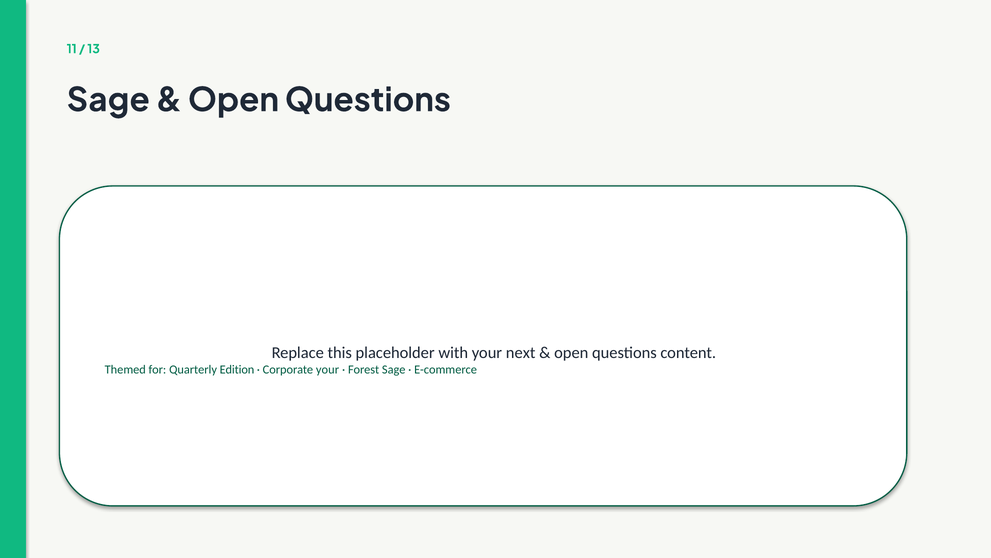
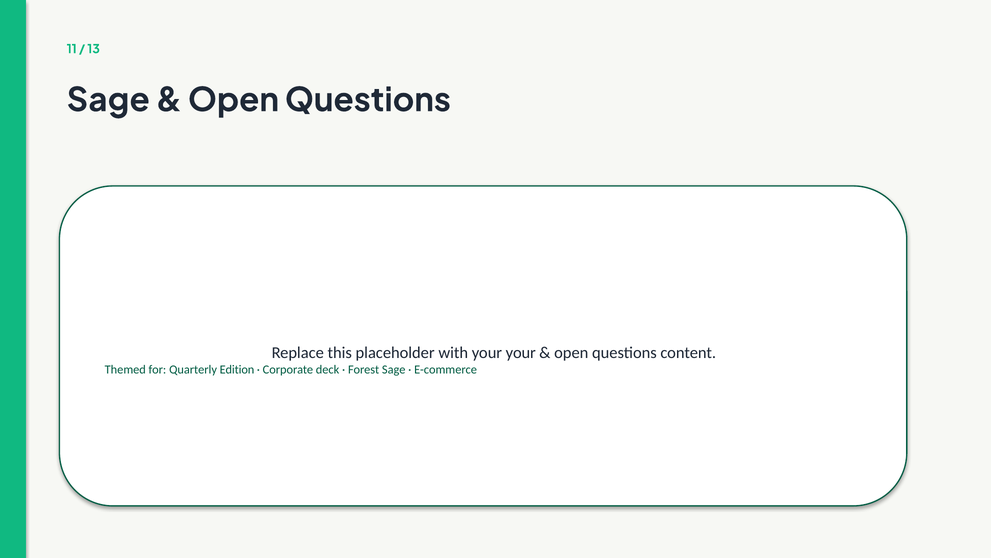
your next: next -> your
Corporate your: your -> deck
